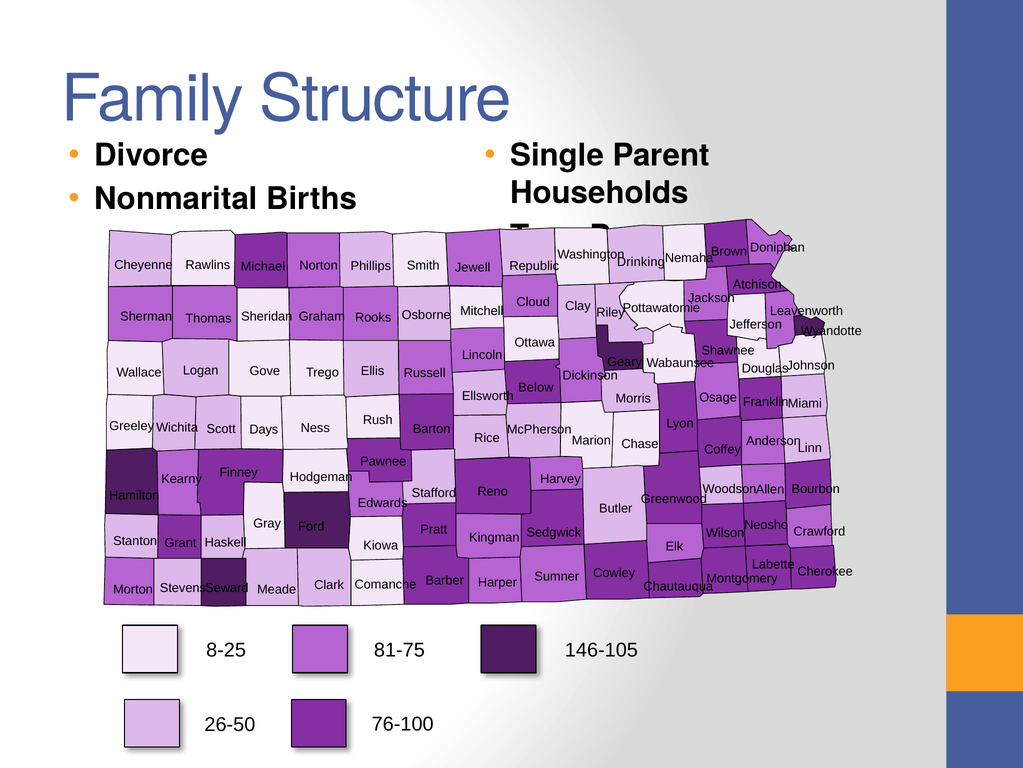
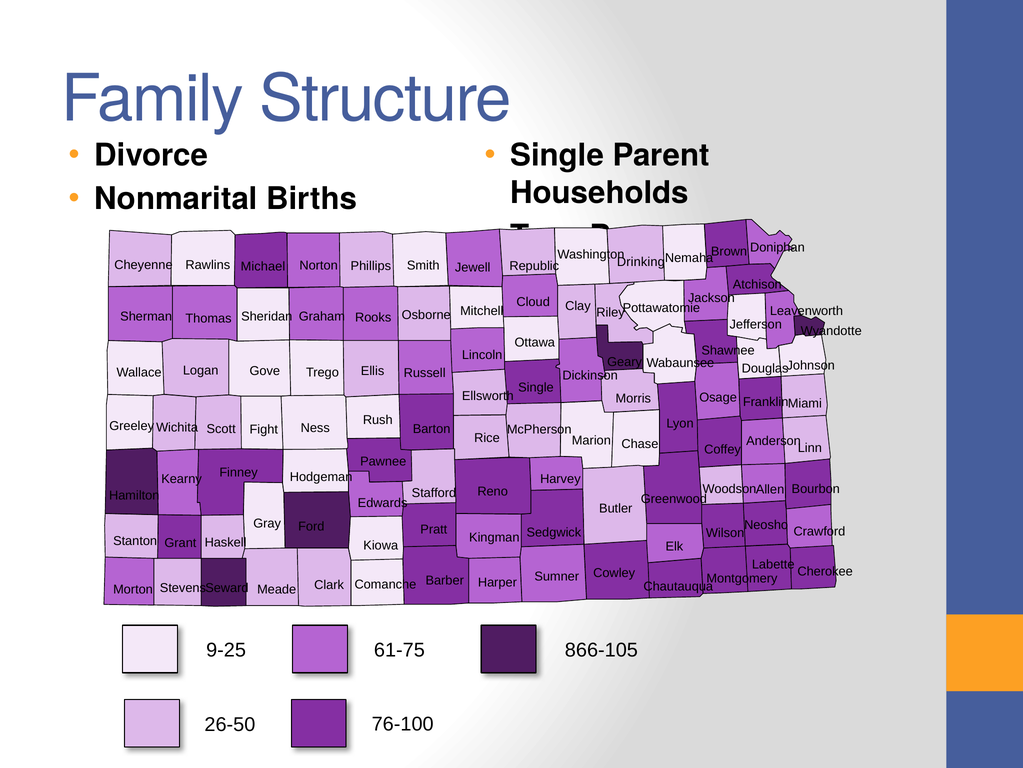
Below at (536, 387): Below -> Single
Days: Days -> Fight
8-25: 8-25 -> 9-25
81-75: 81-75 -> 61-75
146-105: 146-105 -> 866-105
